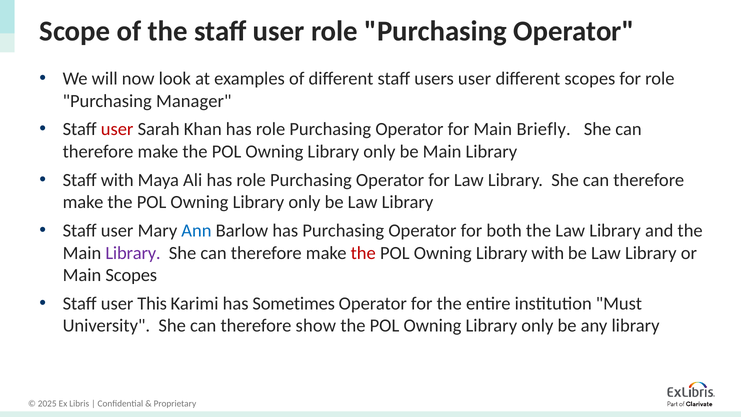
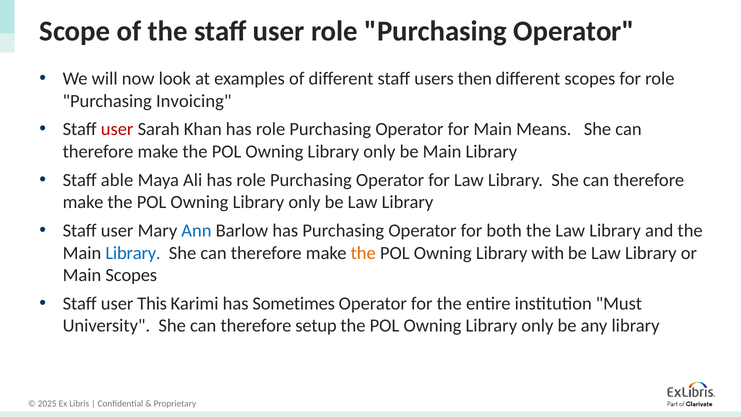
users user: user -> then
Manager: Manager -> Invoicing
Briefly: Briefly -> Means
Staff with: with -> able
Library at (133, 253) colour: purple -> blue
the at (363, 253) colour: red -> orange
show: show -> setup
